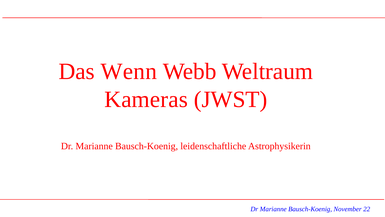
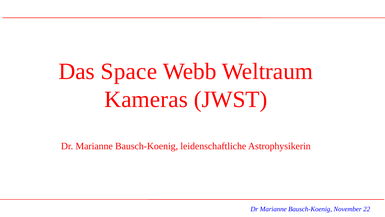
Wenn: Wenn -> Space
